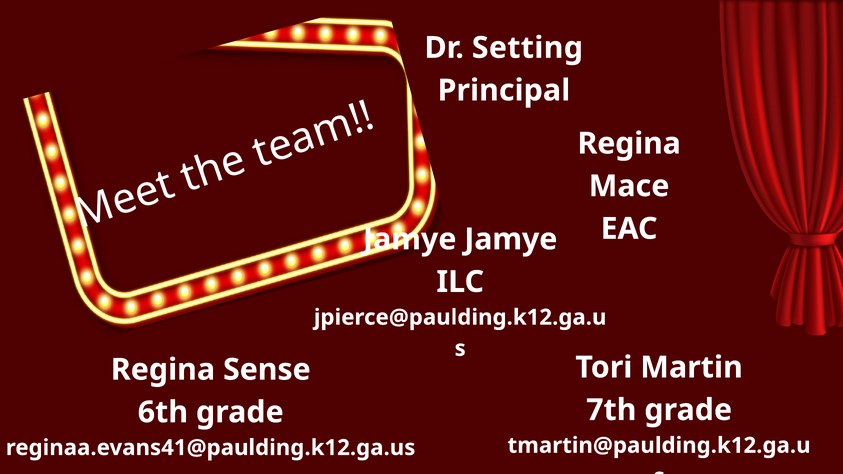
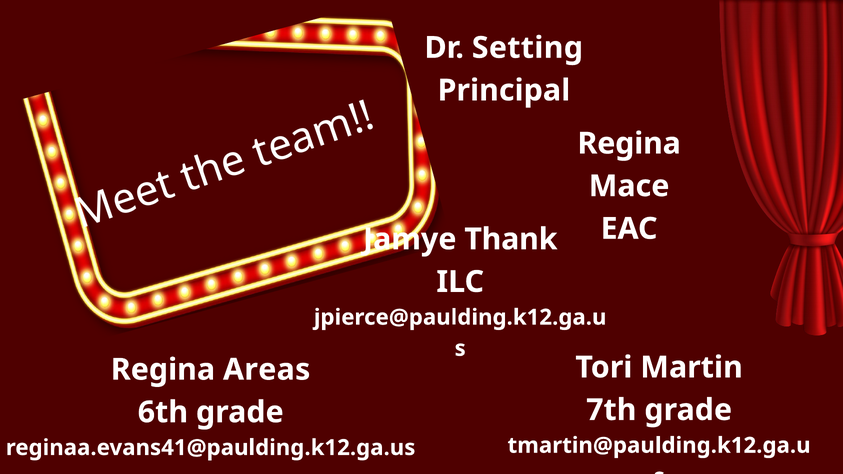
Jamye Jamye: Jamye -> Thank
Sense: Sense -> Areas
